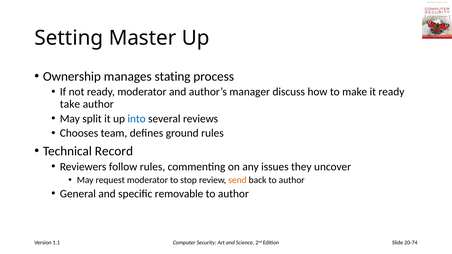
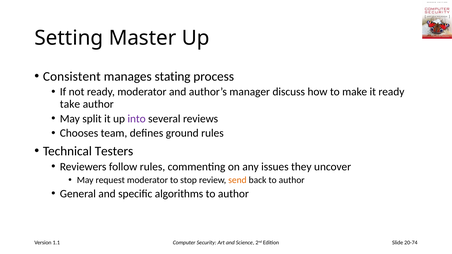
Ownership: Ownership -> Consistent
into colour: blue -> purple
Record: Record -> Testers
removable: removable -> algorithms
